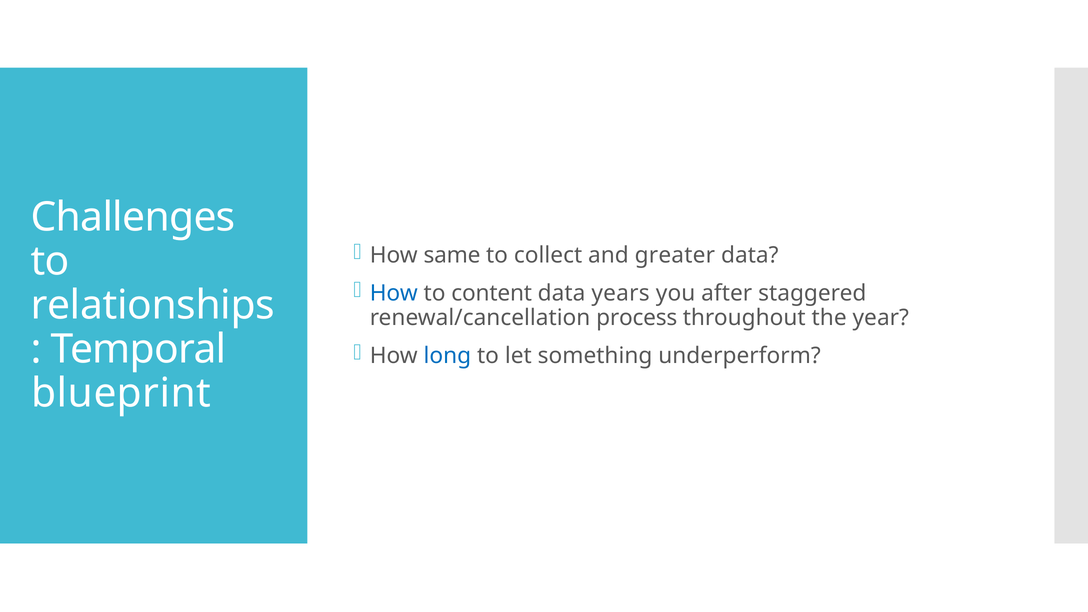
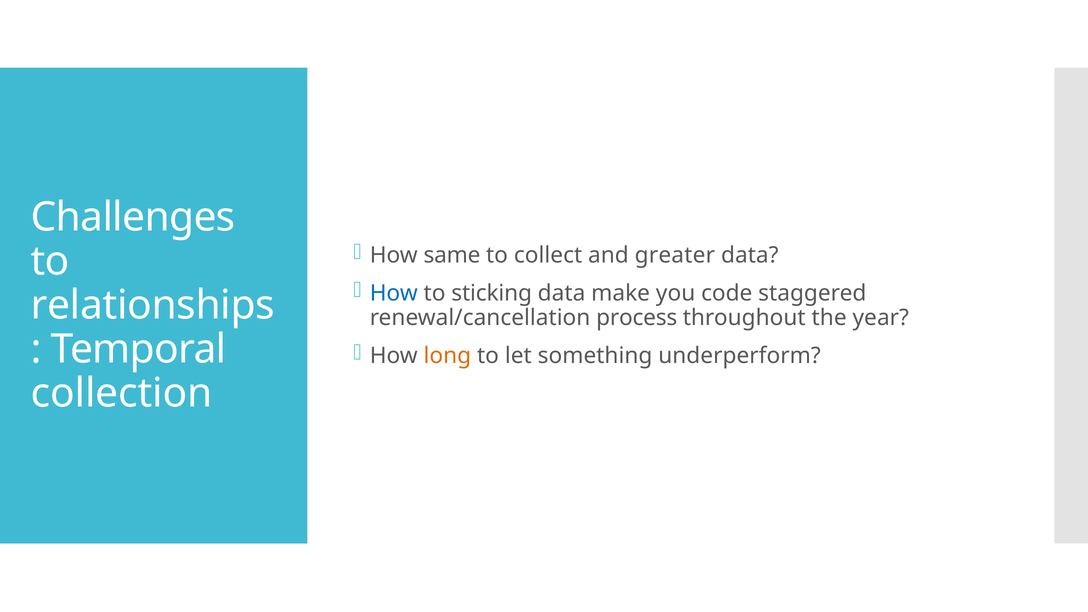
content: content -> sticking
years: years -> make
after: after -> code
long colour: blue -> orange
blueprint: blueprint -> collection
